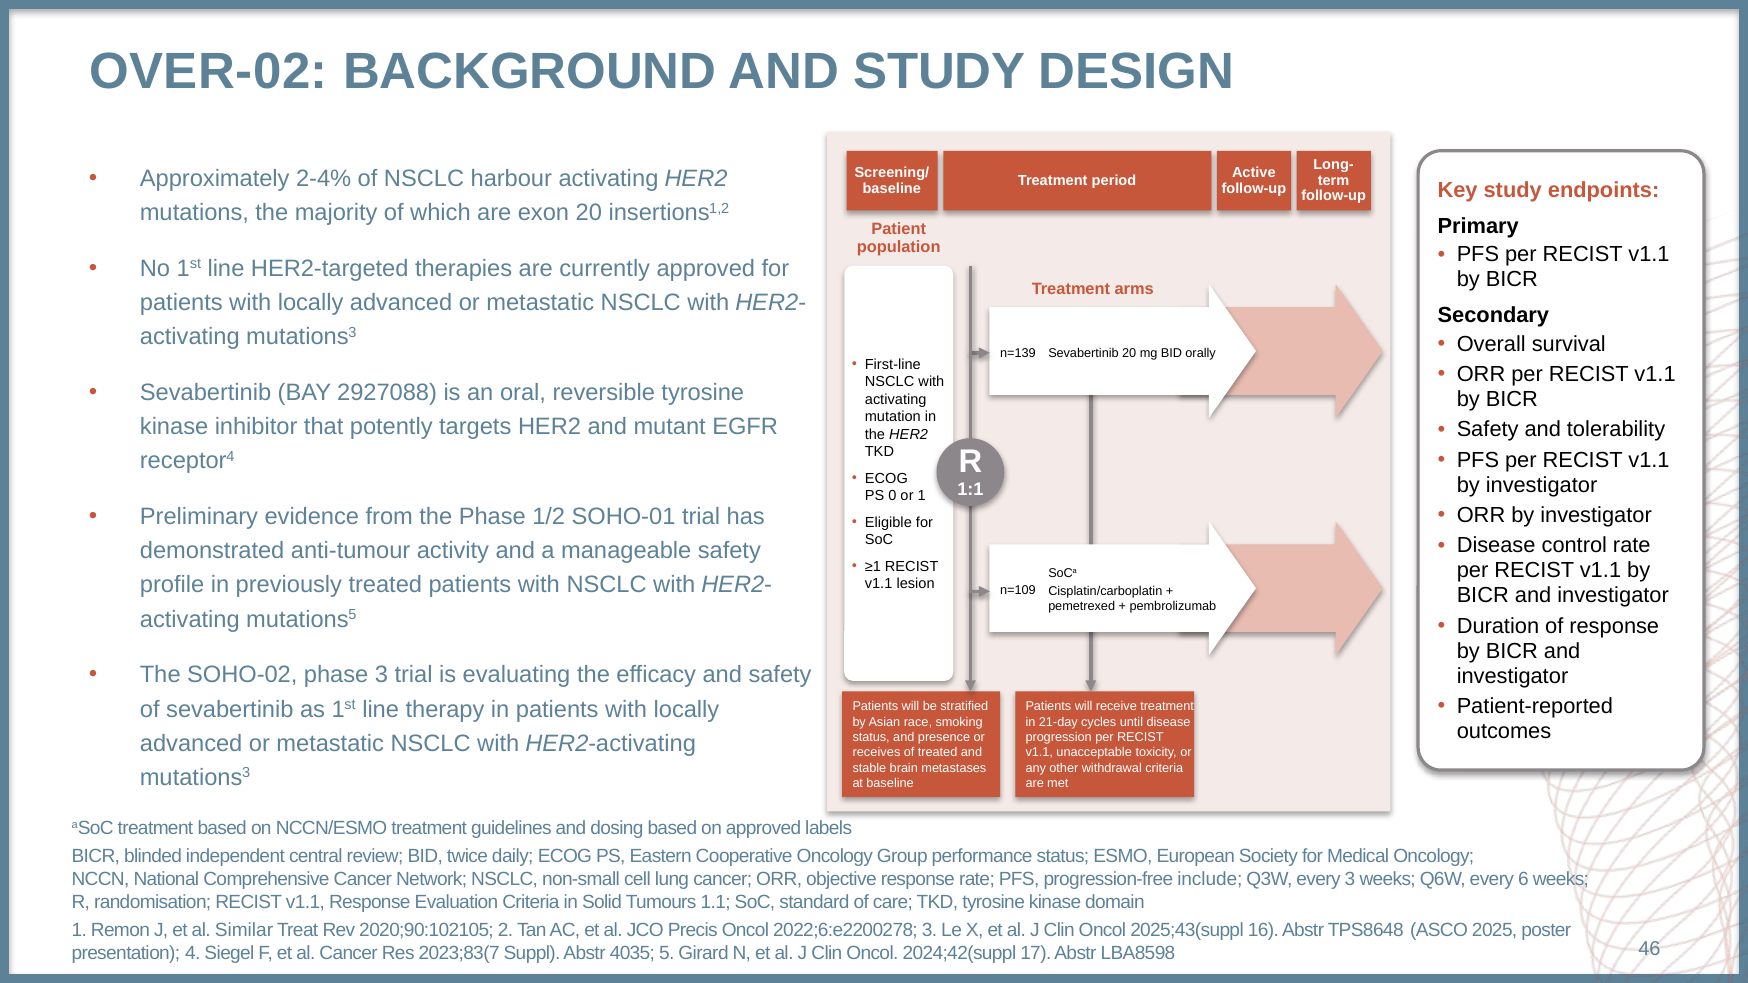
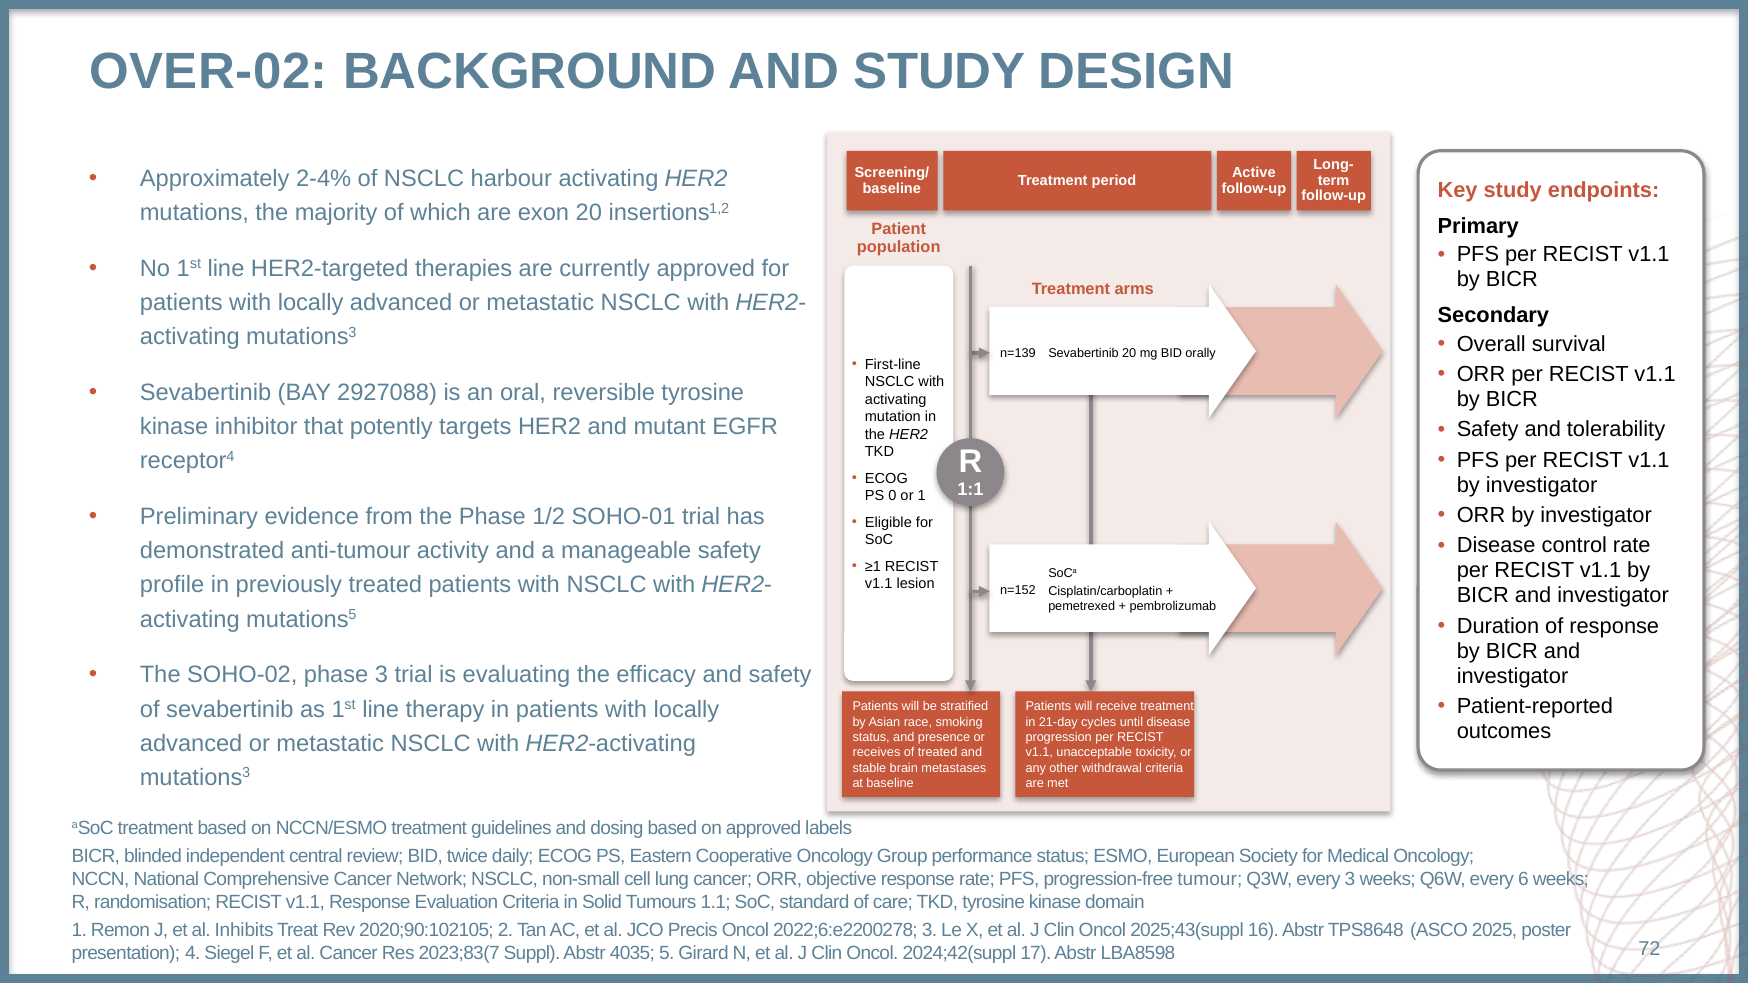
n=109: n=109 -> n=152
include: include -> tumour
Similar: Similar -> Inhibits
46: 46 -> 72
